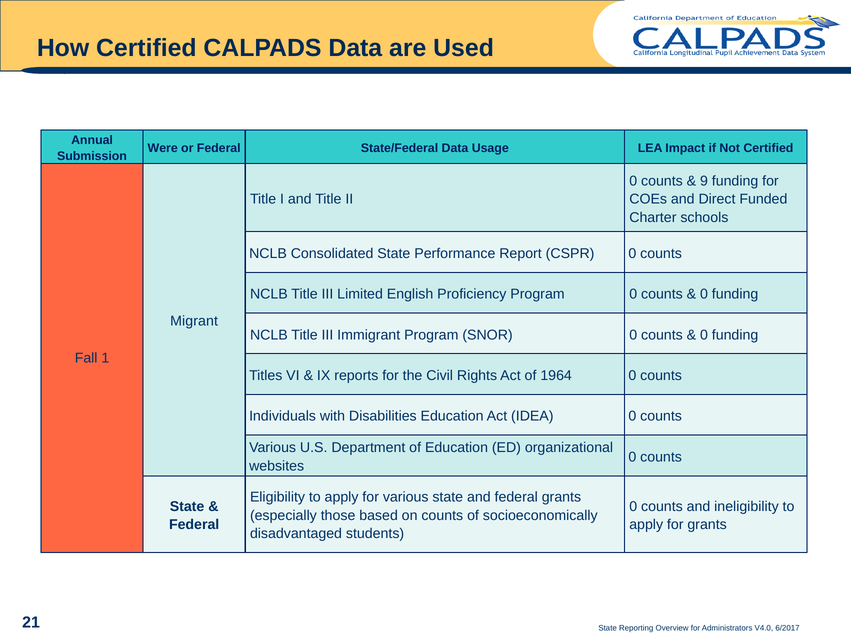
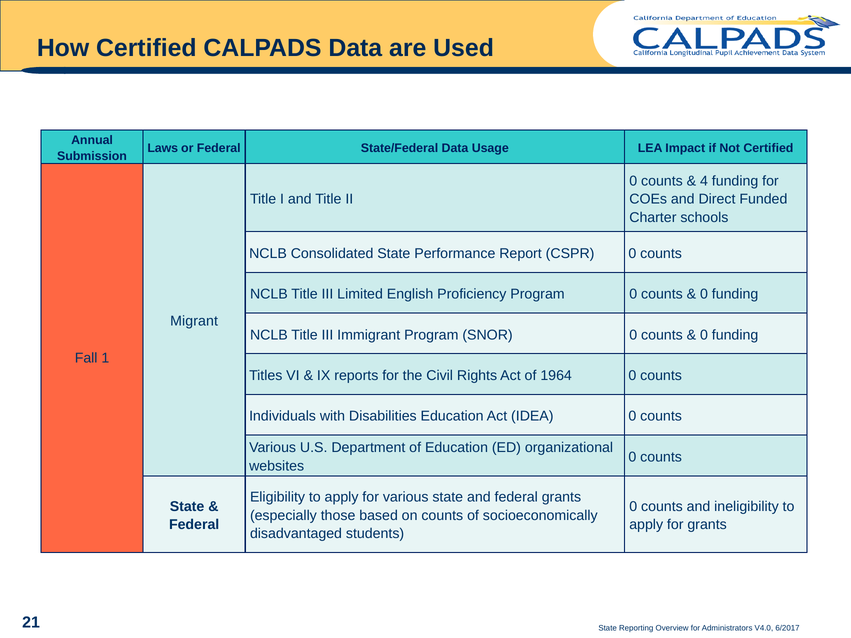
Were: Were -> Laws
9: 9 -> 4
